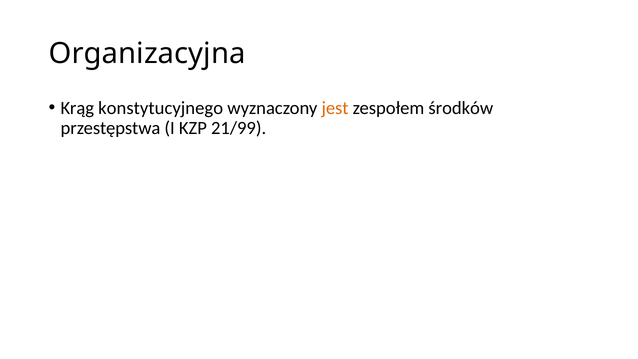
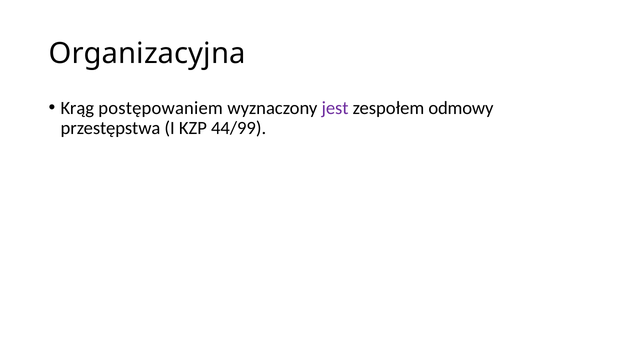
konstytucyjnego: konstytucyjnego -> postępowaniem
jest colour: orange -> purple
środków: środków -> odmowy
21/99: 21/99 -> 44/99
